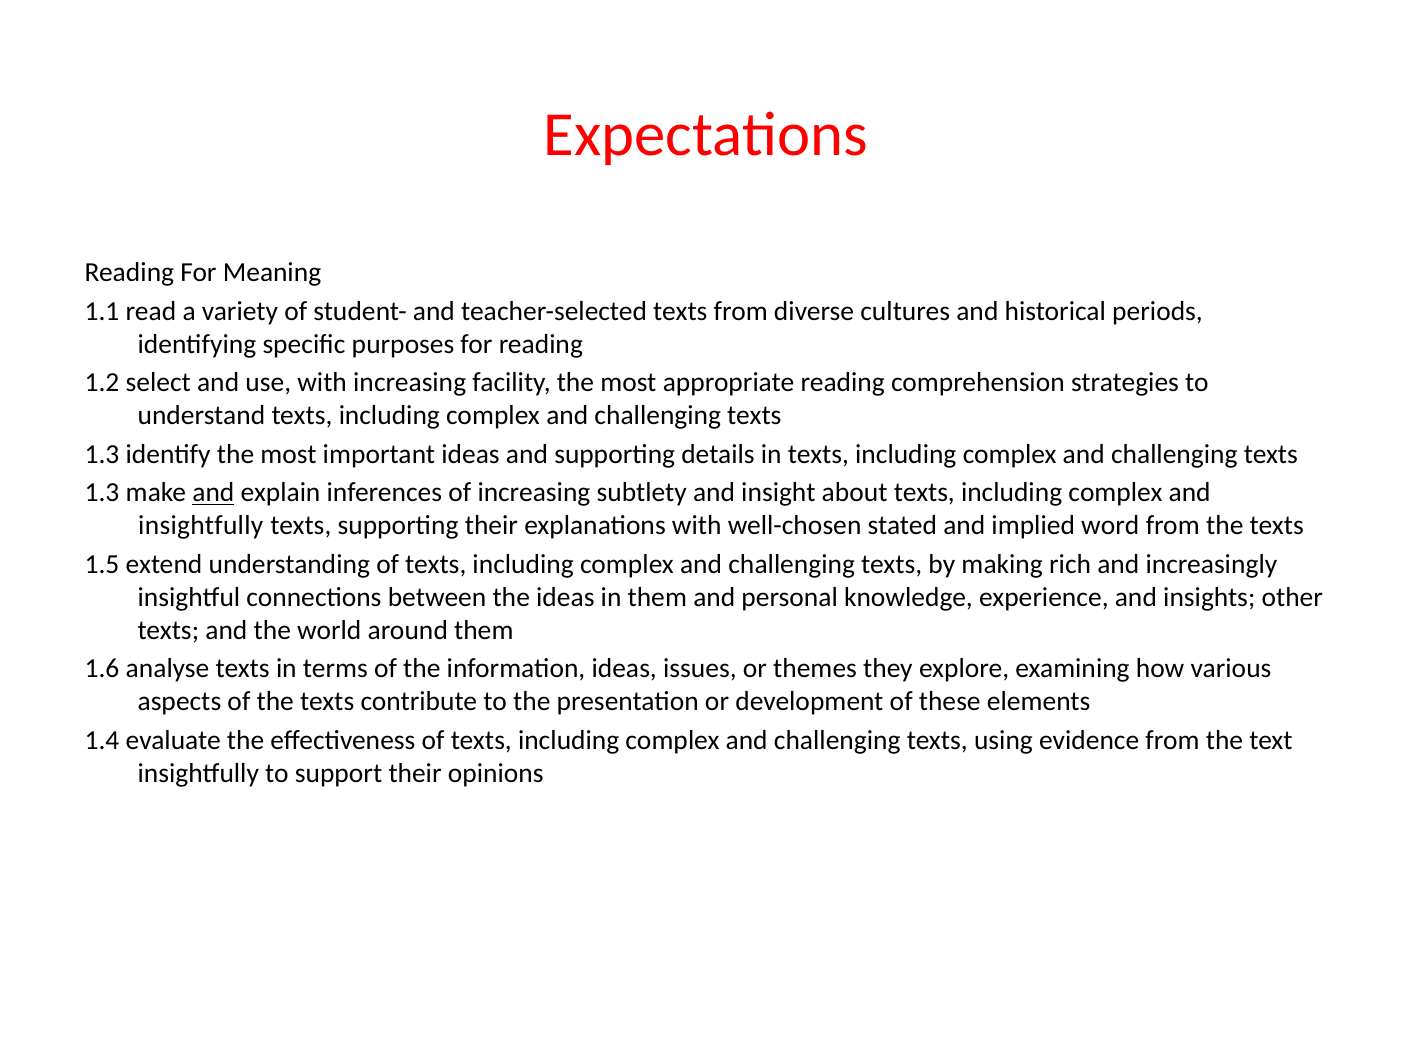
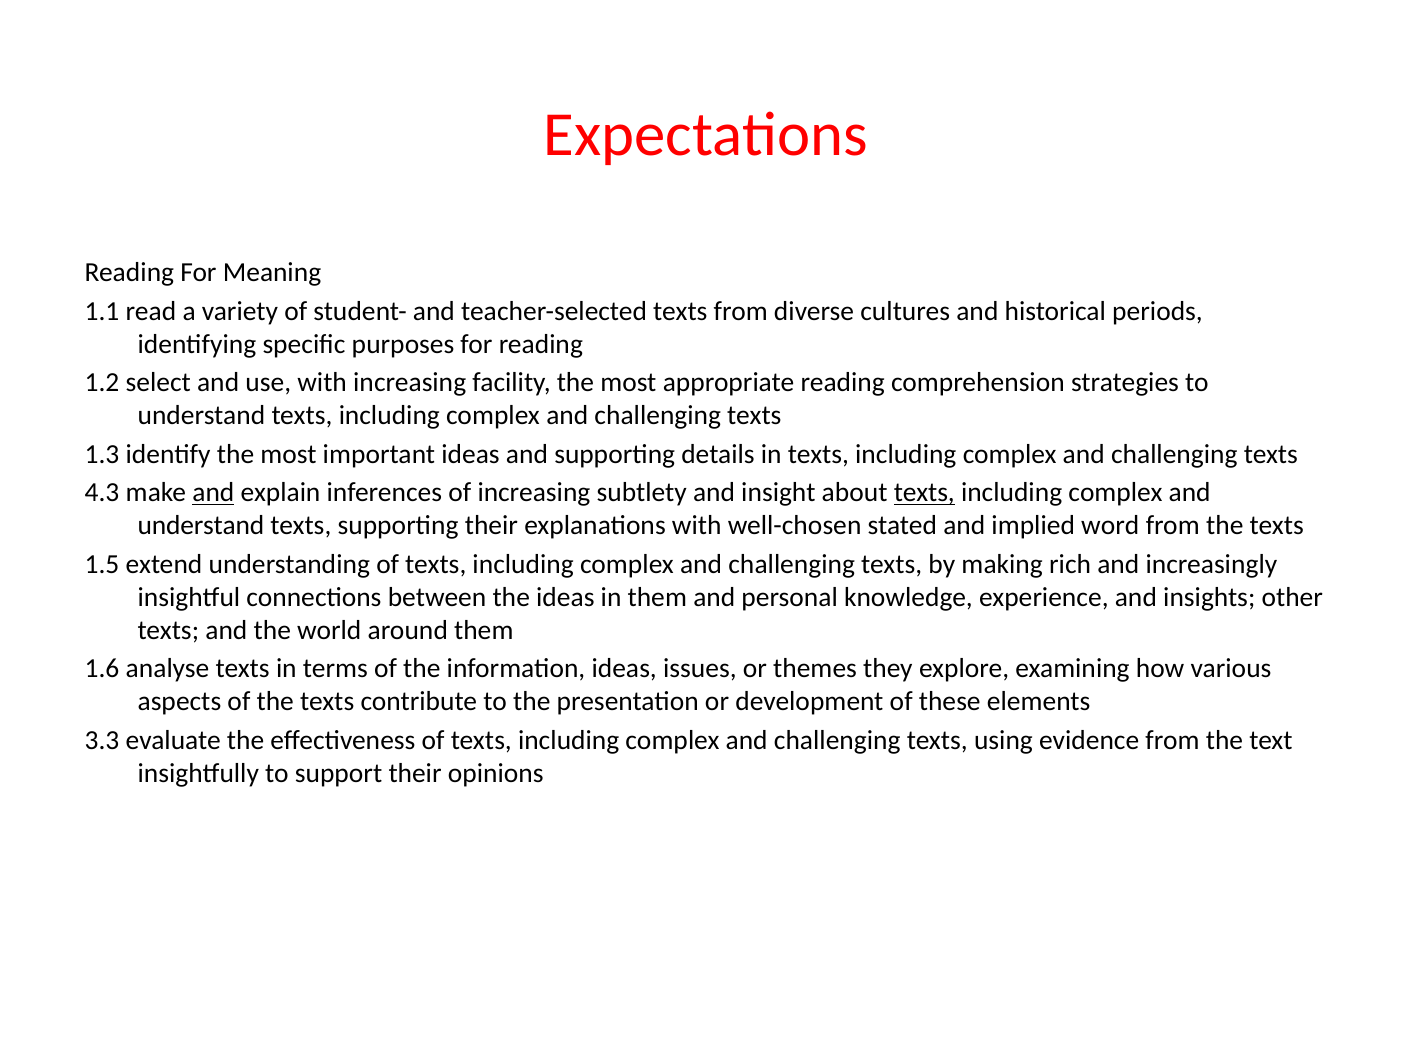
1.3 at (102, 493): 1.3 -> 4.3
texts at (924, 493) underline: none -> present
insightfully at (201, 526): insightfully -> understand
1.4: 1.4 -> 3.3
